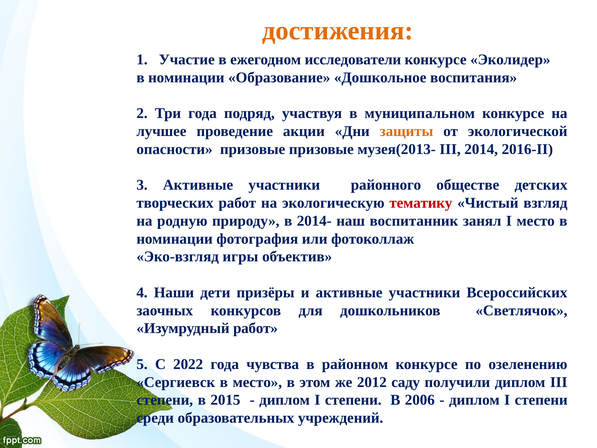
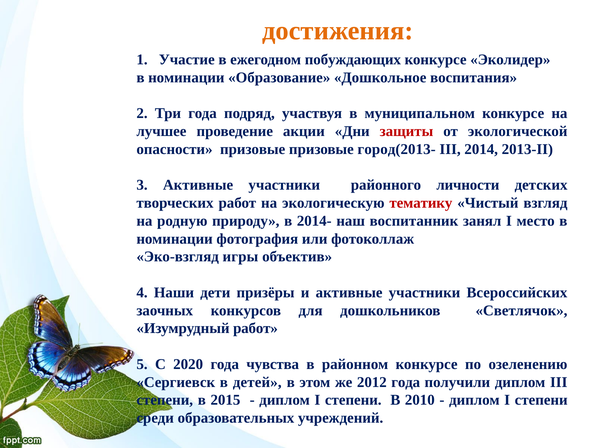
исследователи: исследователи -> побуждающих
защиты colour: orange -> red
музея(2013-: музея(2013- -> город(2013-
2016-II: 2016-II -> 2013-II
обществе: обществе -> личности
2022: 2022 -> 2020
в место: место -> детей
2012 саду: саду -> года
2006: 2006 -> 2010
